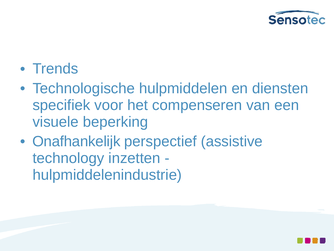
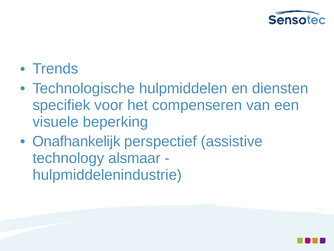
inzetten: inzetten -> alsmaar
